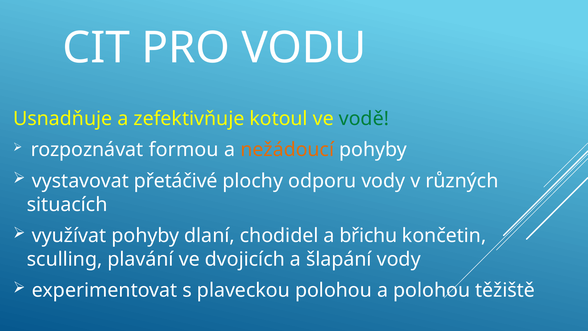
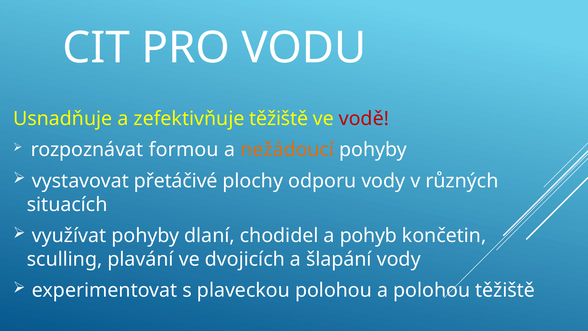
zefektivňuje kotoul: kotoul -> těžiště
vodě colour: green -> red
břichu: břichu -> pohyb
